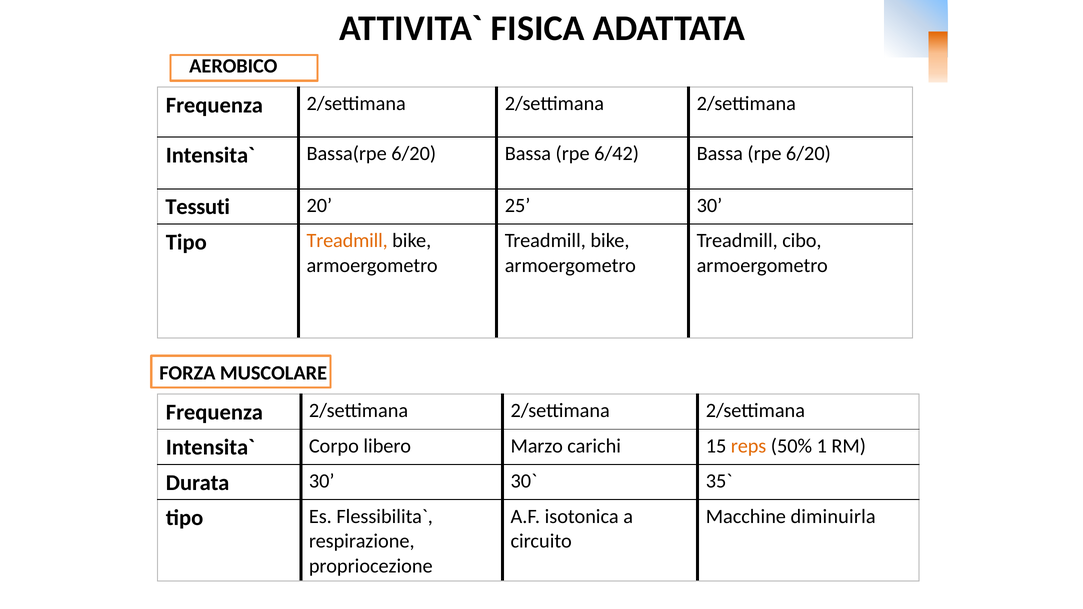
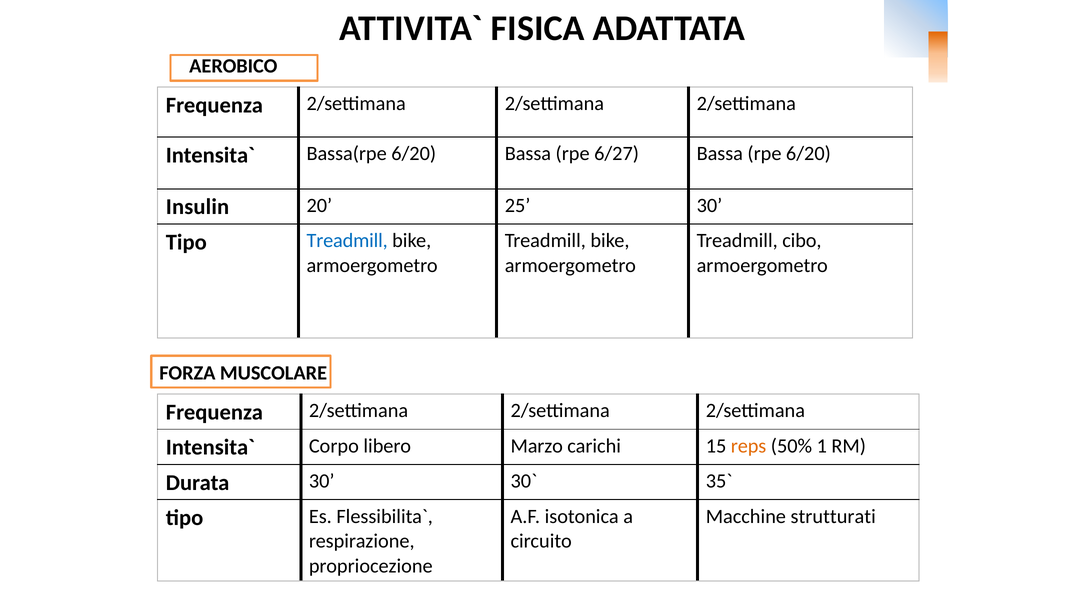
6/42: 6/42 -> 6/27
Tessuti: Tessuti -> Insulin
Treadmill at (347, 241) colour: orange -> blue
diminuirla: diminuirla -> strutturati
